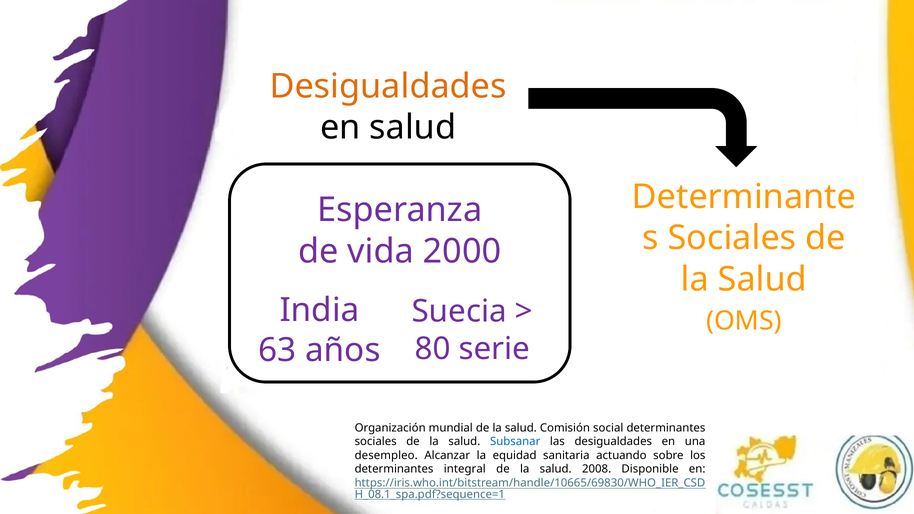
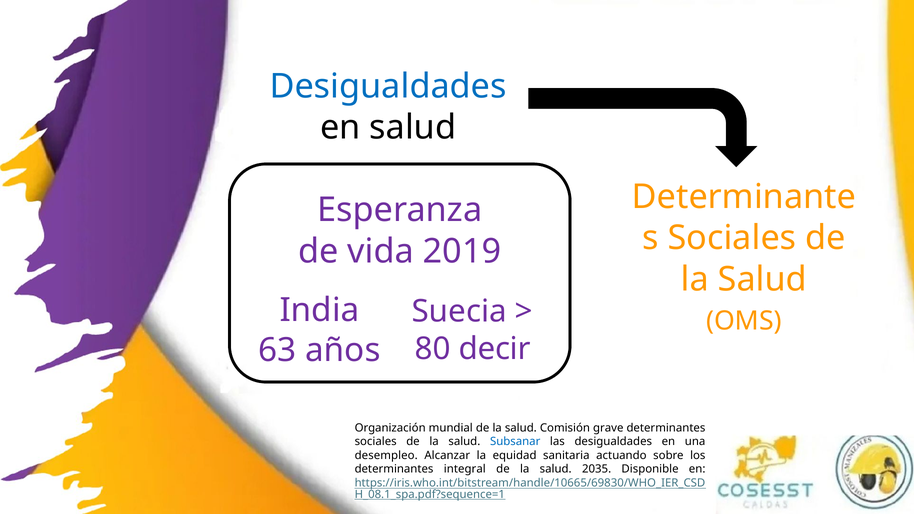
Desigualdades at (388, 86) colour: orange -> blue
2000: 2000 -> 2019
serie: serie -> decir
social: social -> grave
2008: 2008 -> 2035
